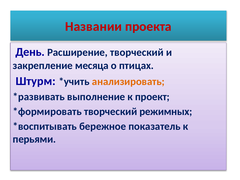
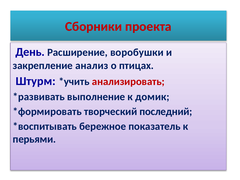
Названии: Названии -> Сборники
Расширение творческий: творческий -> воробушки
месяца: месяца -> анализ
анализировать colour: orange -> red
проект: проект -> домик
режимных: режимных -> последний
